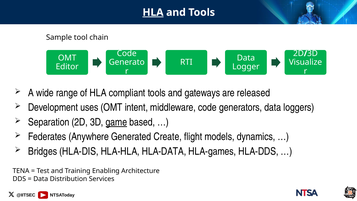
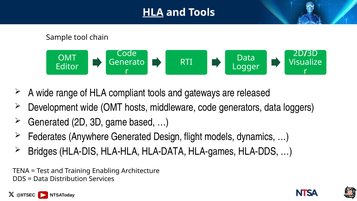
Development uses: uses -> wide
intent: intent -> hosts
Separation at (49, 122): Separation -> Generated
game underline: present -> none
Create: Create -> Design
